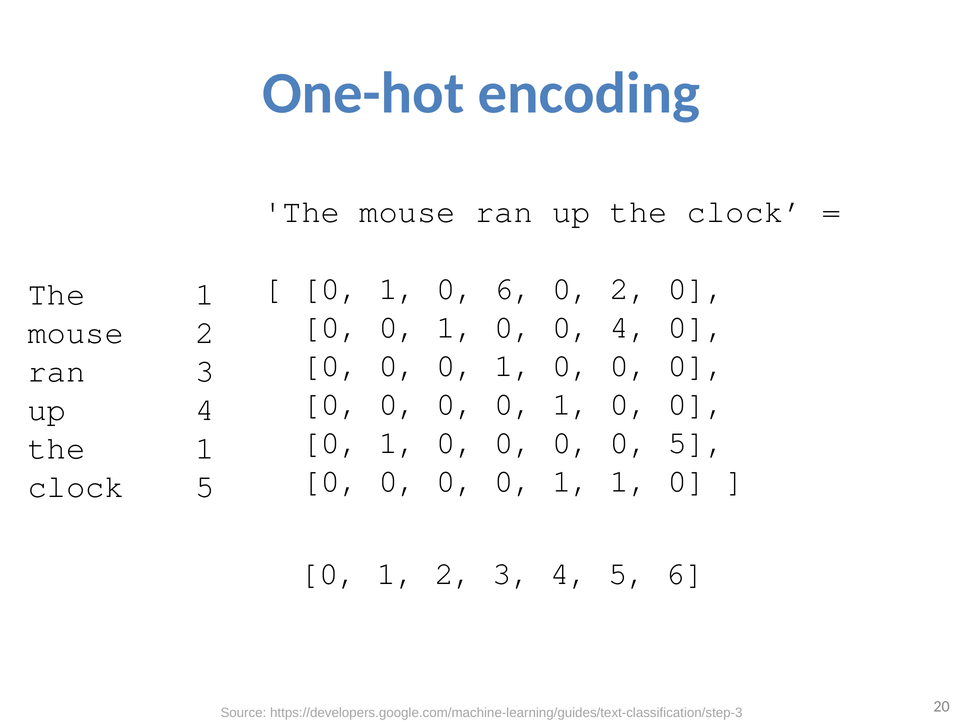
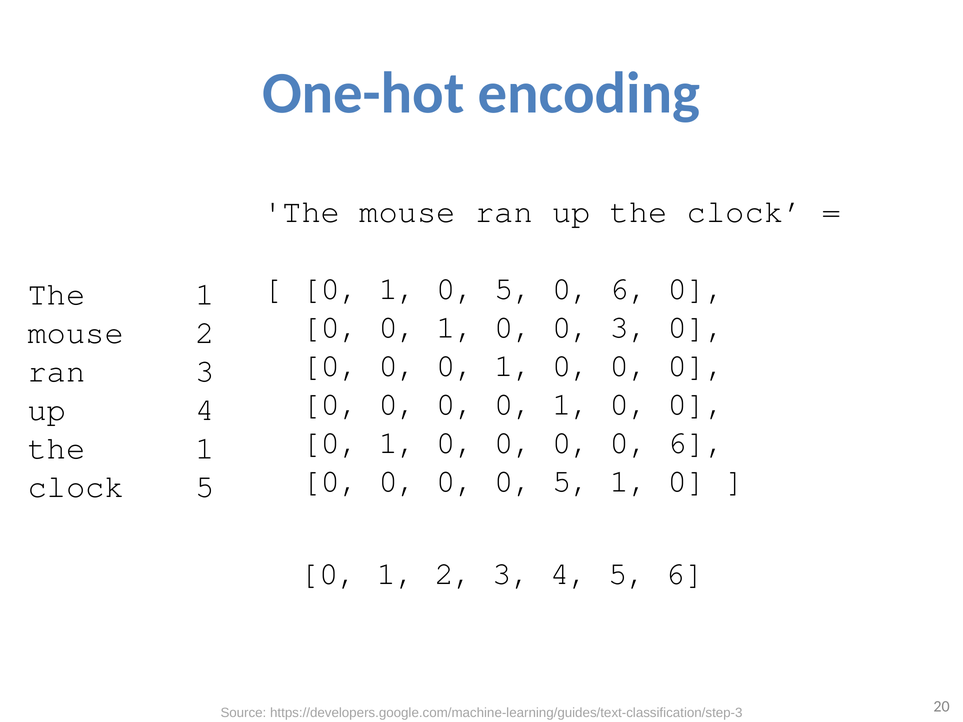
1 0 6: 6 -> 5
2 at (629, 289): 2 -> 6
0 4: 4 -> 3
0 0 5: 5 -> 6
1 at (571, 481): 1 -> 5
